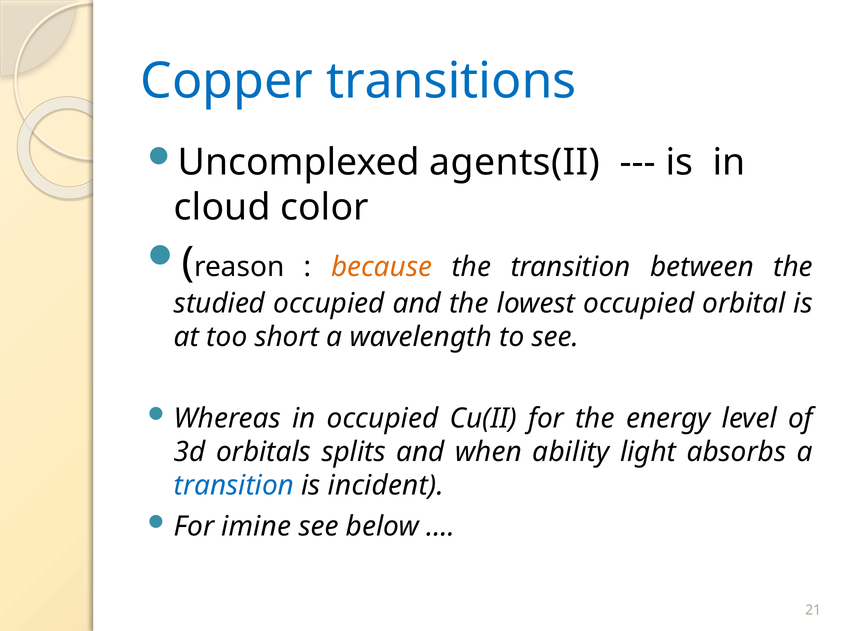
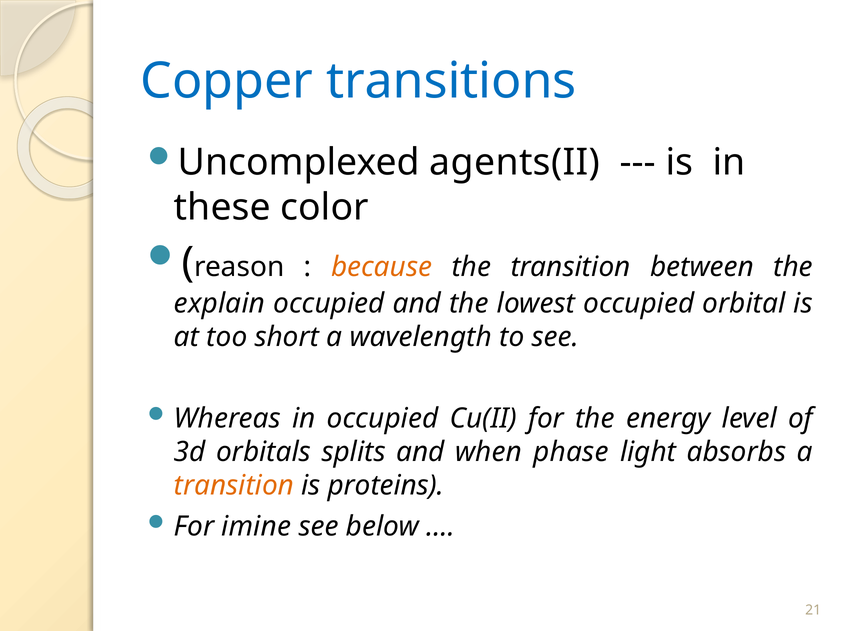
cloud: cloud -> these
studied: studied -> explain
ability: ability -> phase
transition at (234, 486) colour: blue -> orange
incident: incident -> proteins
